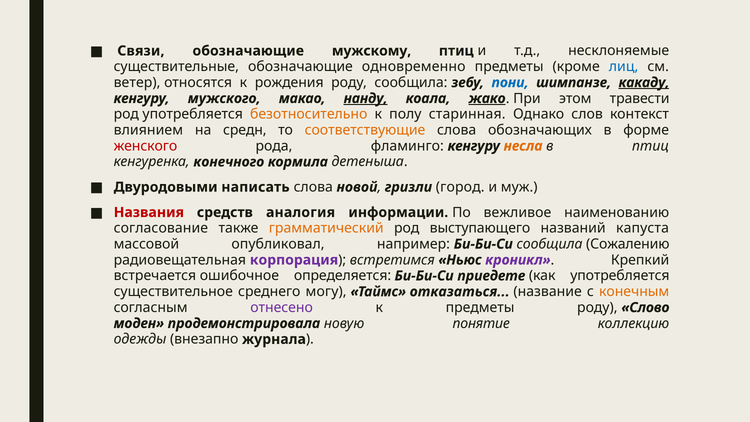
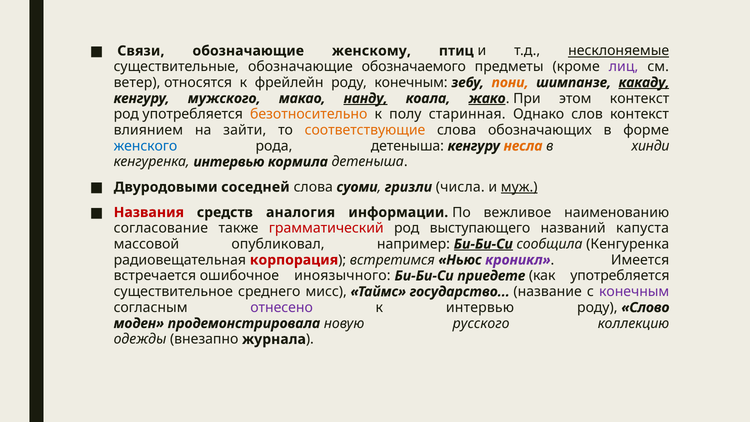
мужскому: мужскому -> женскому
несклоняемые underline: none -> present
одновременно: одновременно -> обозначаемого
лиц colour: blue -> purple
рождения: рождения -> фрейлейн
роду сообщила: сообщила -> конечным
пони colour: blue -> orange
этом травести: травести -> контекст
средн: средн -> зайти
женского colour: red -> blue
рода фламинго: фламинго -> детеныша
в птиц: птиц -> хинди
кенгуренка конечного: конечного -> интервью
написать: написать -> соседней
новой: новой -> суоми
город: город -> числа
муж underline: none -> present
грамматический colour: orange -> red
Би-Би-Си at (483, 244) underline: none -> present
сообщила Сожалению: Сожалению -> Кенгуренка
корпорация colour: purple -> red
Крепкий: Крепкий -> Имеется
определяется: определяется -> иноязычного
могу: могу -> мисс
отказаться: отказаться -> государство
конечным at (634, 292) colour: orange -> purple
к предметы: предметы -> интервью
понятие: понятие -> русского
